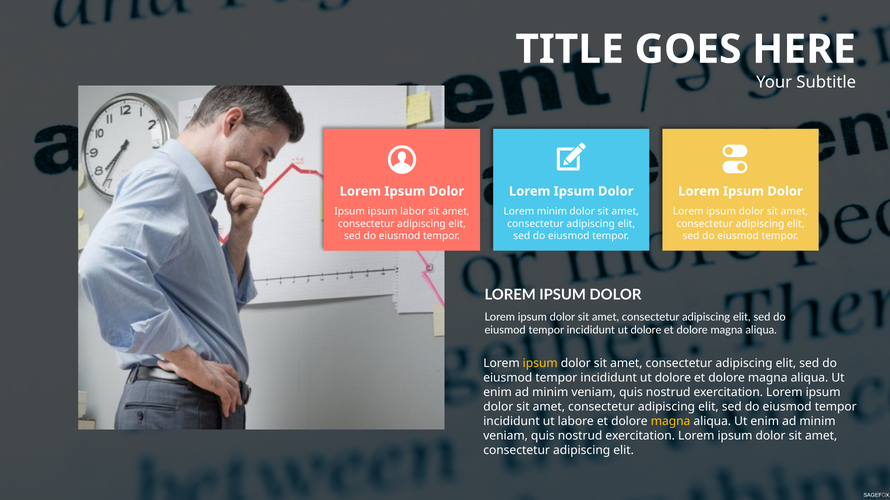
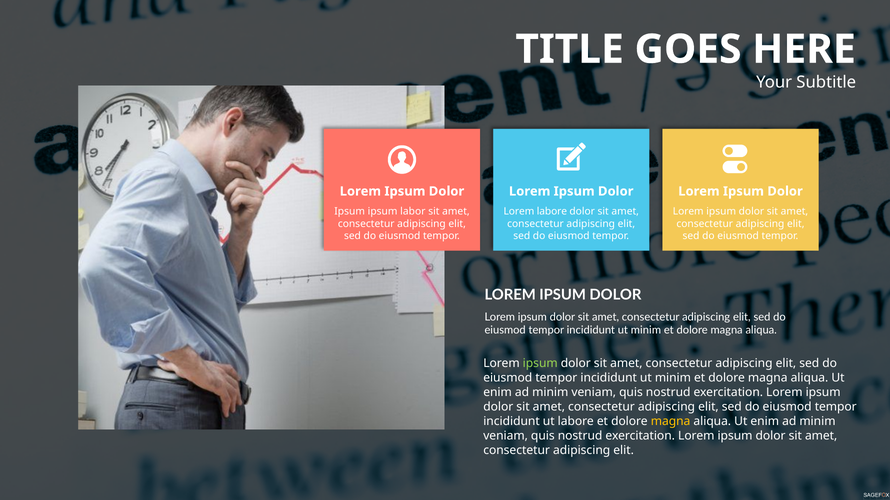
Lorem minim: minim -> labore
dolore at (646, 331): dolore -> minim
ipsum at (540, 364) colour: yellow -> light green
dolore at (673, 378): dolore -> minim
